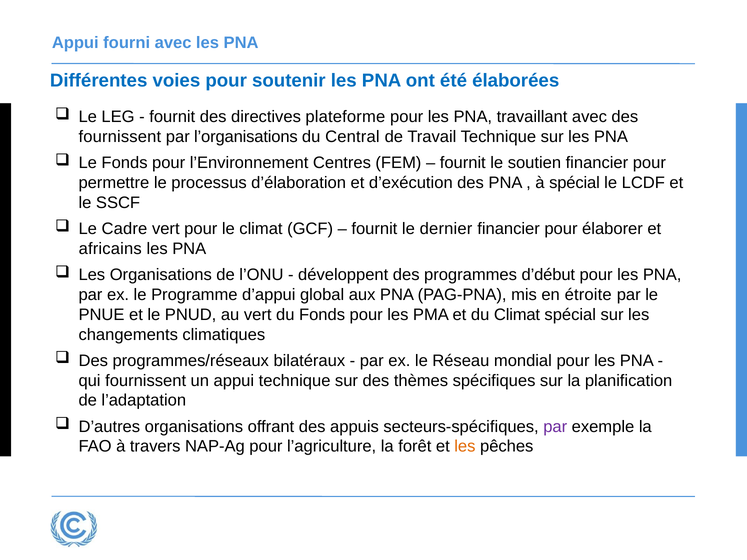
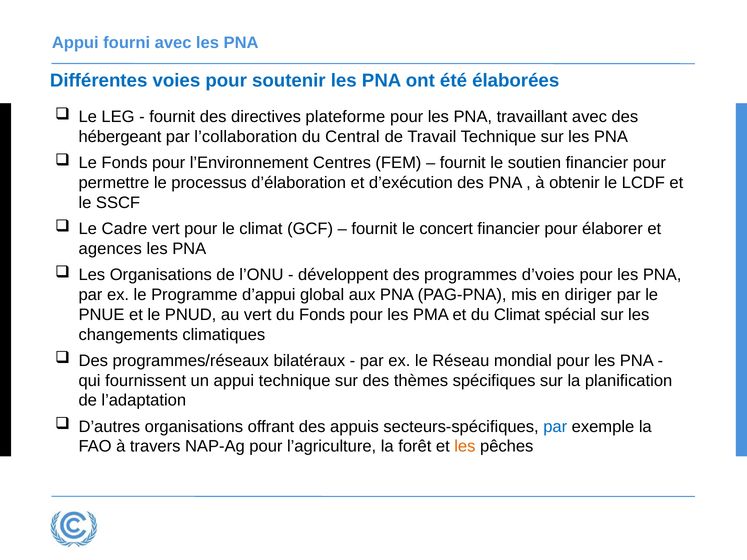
fournissent at (120, 137): fournissent -> hébergeant
l’organisations: l’organisations -> l’collaboration
à spécial: spécial -> obtenir
dernier: dernier -> concert
africains: africains -> agences
d’début: d’début -> d’voies
étroite: étroite -> diriger
par at (555, 427) colour: purple -> blue
